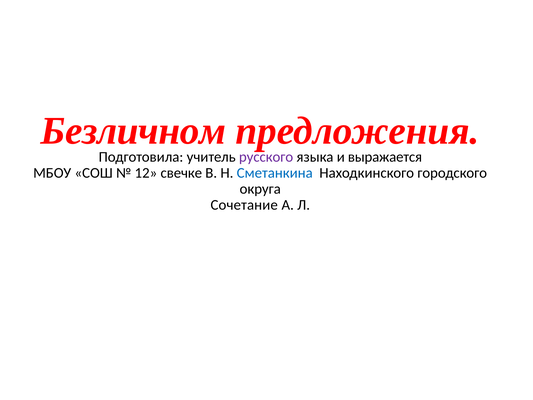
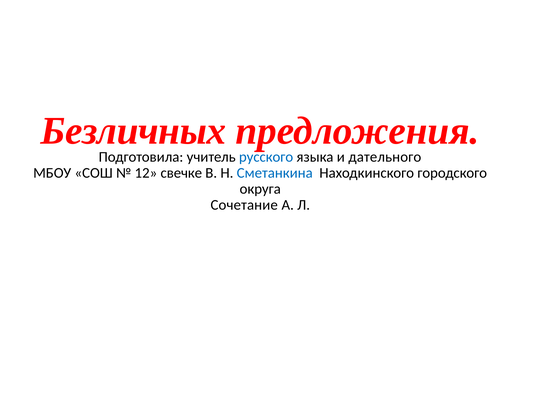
Безличном: Безличном -> Безличных
русского colour: purple -> blue
выражается: выражается -> дательного
